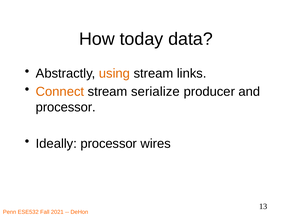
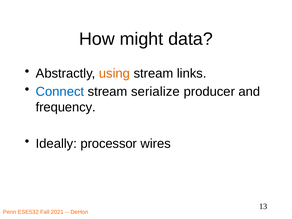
today: today -> might
Connect colour: orange -> blue
processor at (66, 107): processor -> frequency
